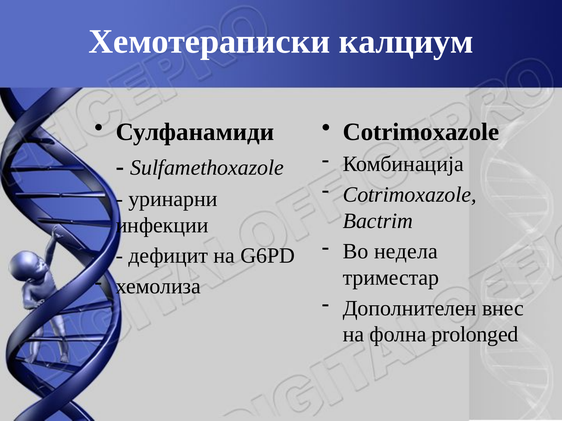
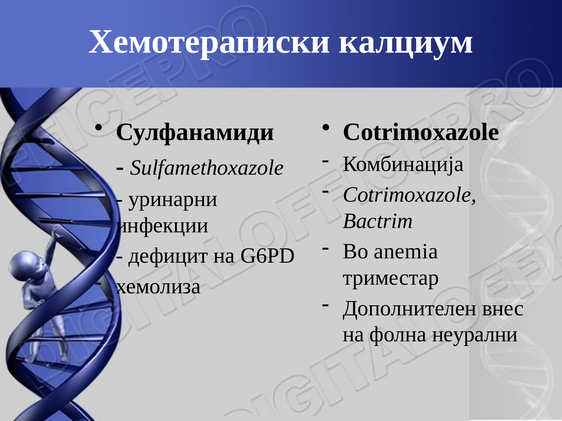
недела: недела -> anemia
prolonged: prolonged -> неурални
